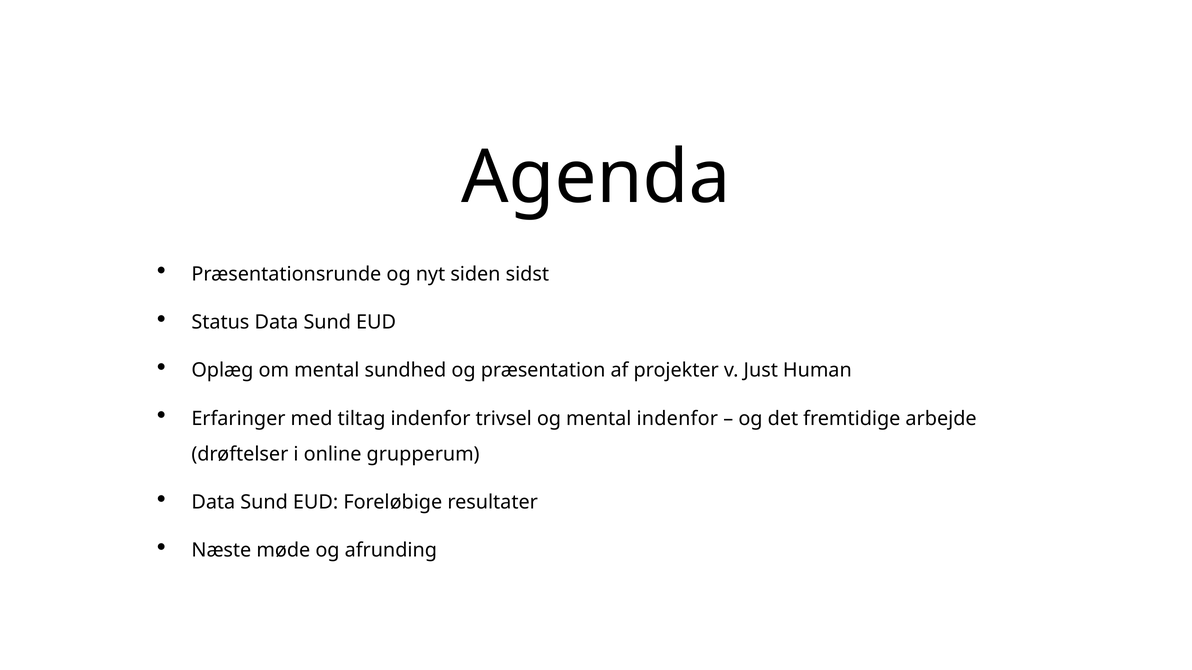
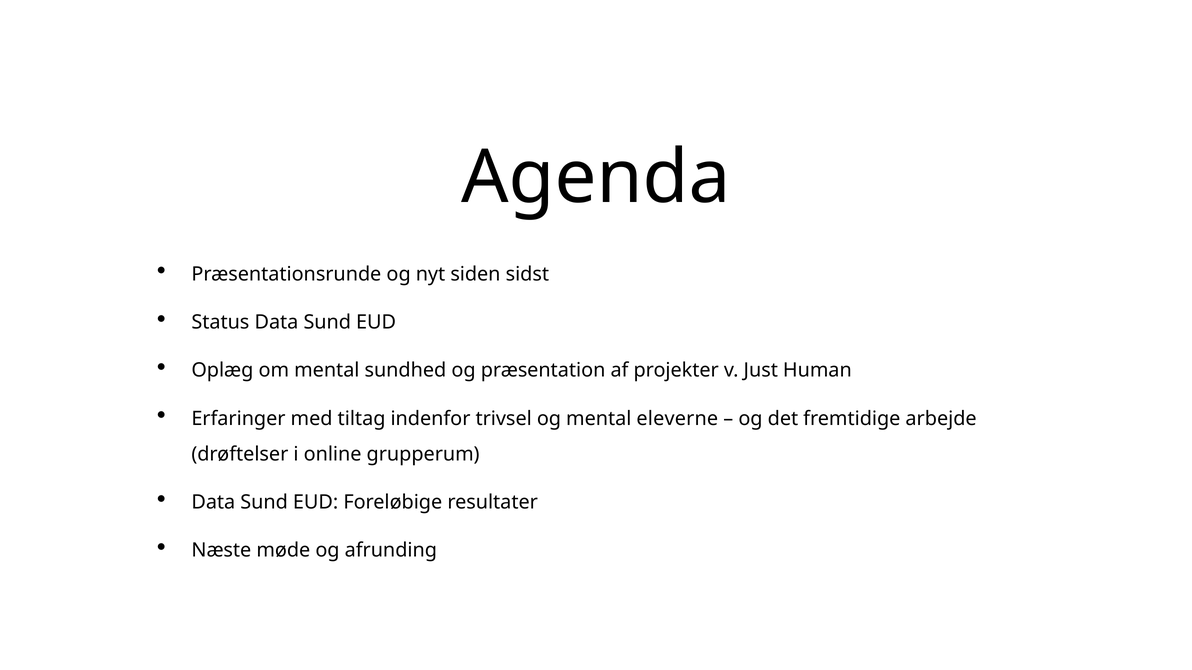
mental indenfor: indenfor -> eleverne
